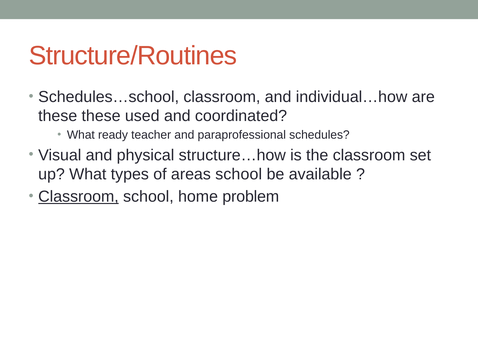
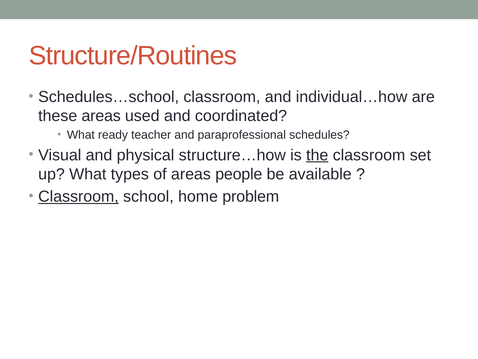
these these: these -> areas
the underline: none -> present
areas school: school -> people
